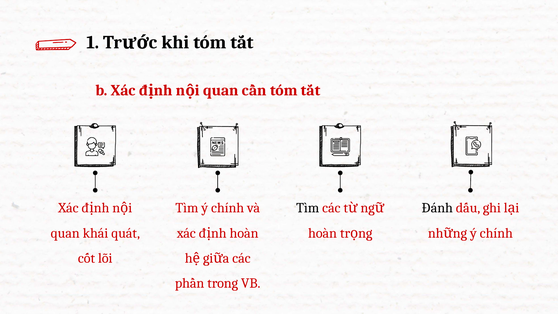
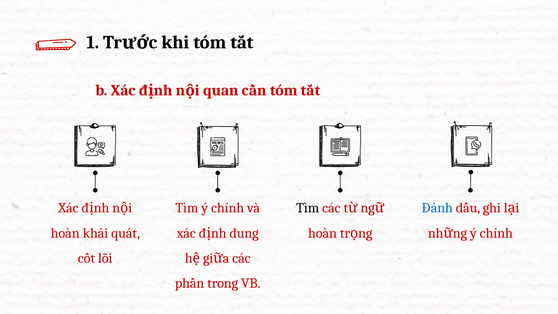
Đánh colour: black -> blue
quan at (65, 233): quan -> hoàn
hoàn at (244, 233): hoàn -> dung
